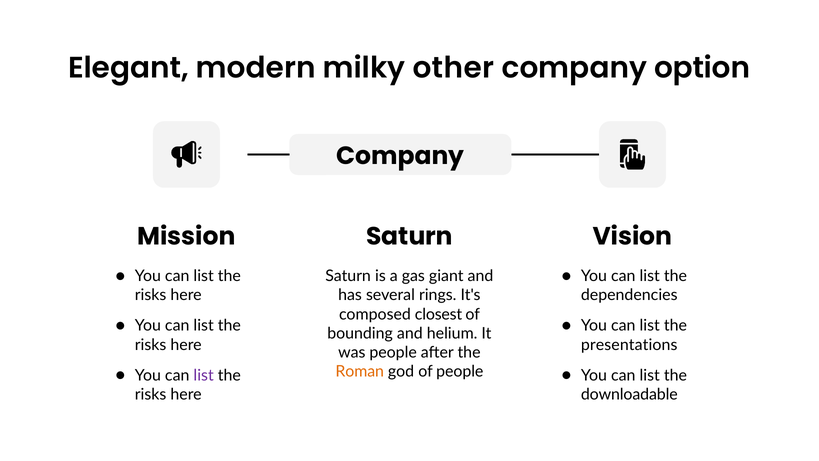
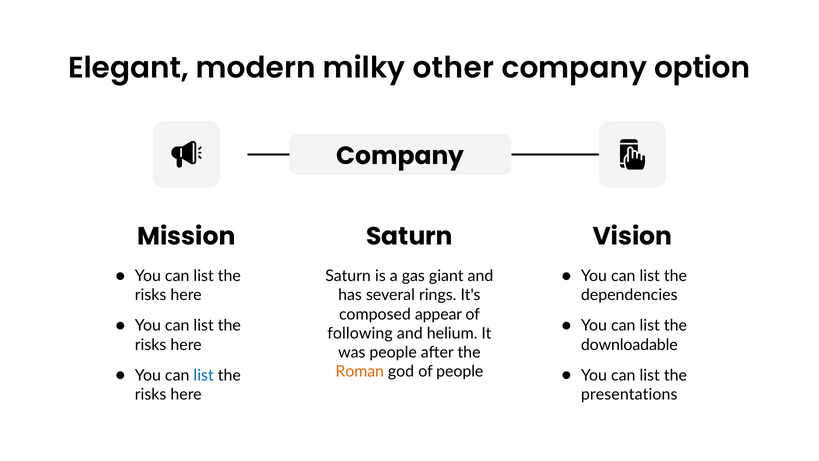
closest: closest -> appear
bounding: bounding -> following
presentations: presentations -> downloadable
list at (204, 375) colour: purple -> blue
downloadable: downloadable -> presentations
